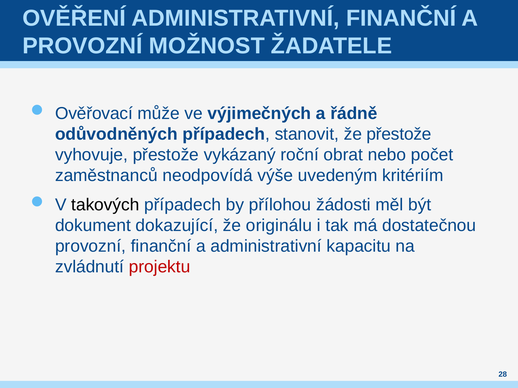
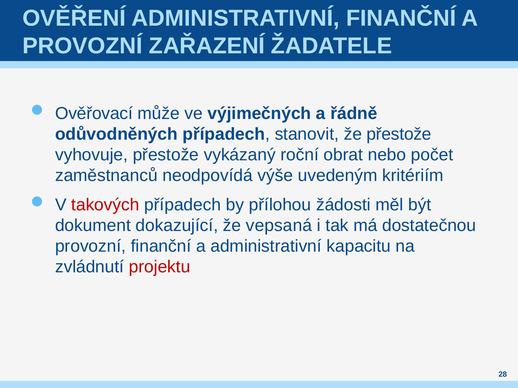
MOŽNOST: MOŽNOST -> ZAŘAZENÍ
takových colour: black -> red
originálu: originálu -> vepsaná
